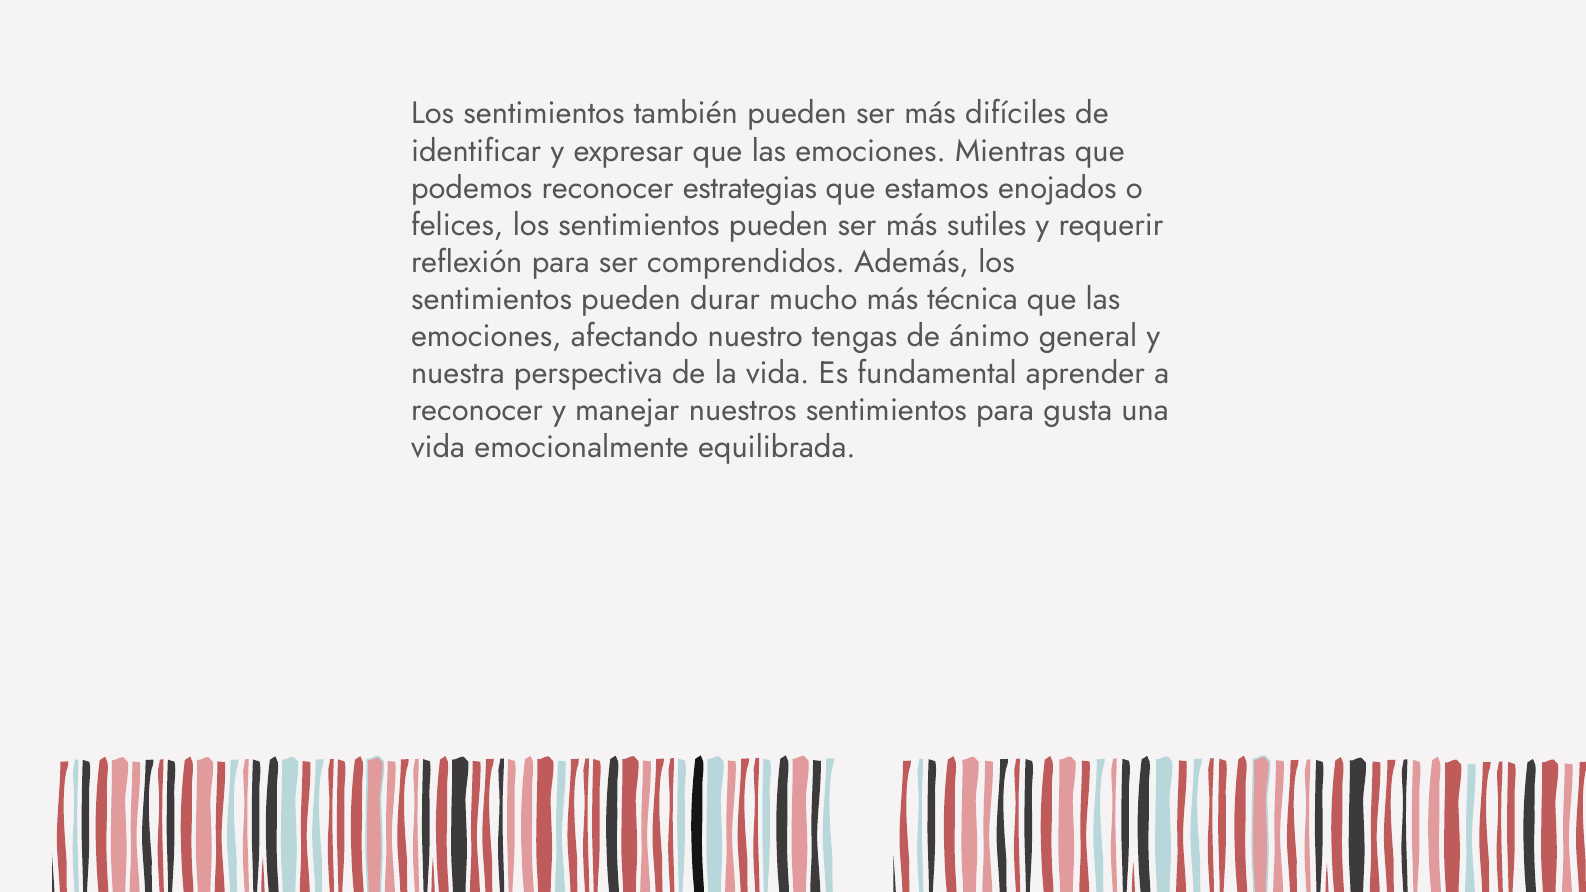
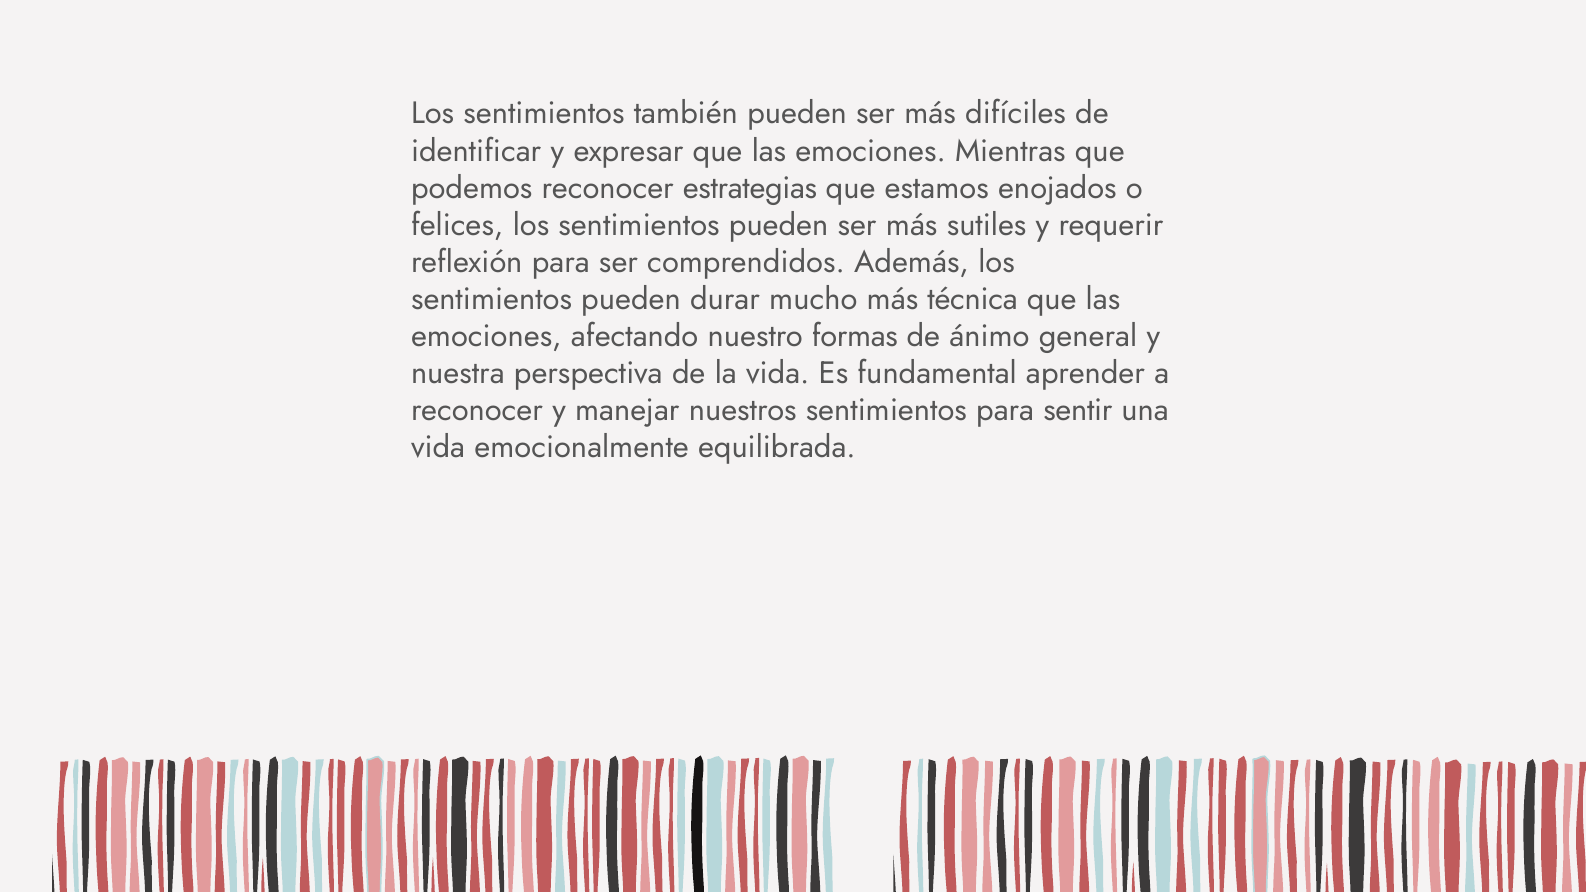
tengas: tengas -> formas
gusta: gusta -> sentir
